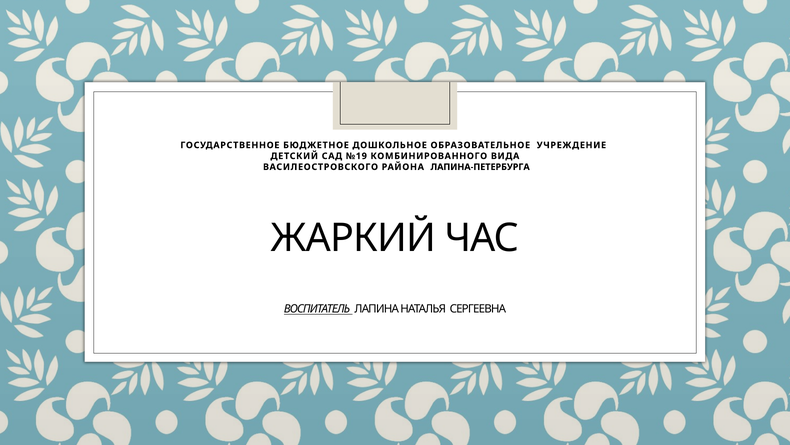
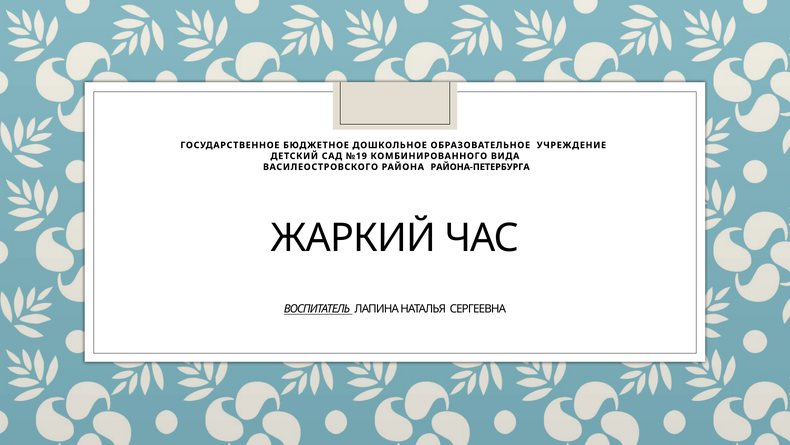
ЛАПИНА-ПЕТЕРБУРГА: ЛАПИНА-ПЕТЕРБУРГА -> РАЙОНА-ПЕТЕРБУРГА
